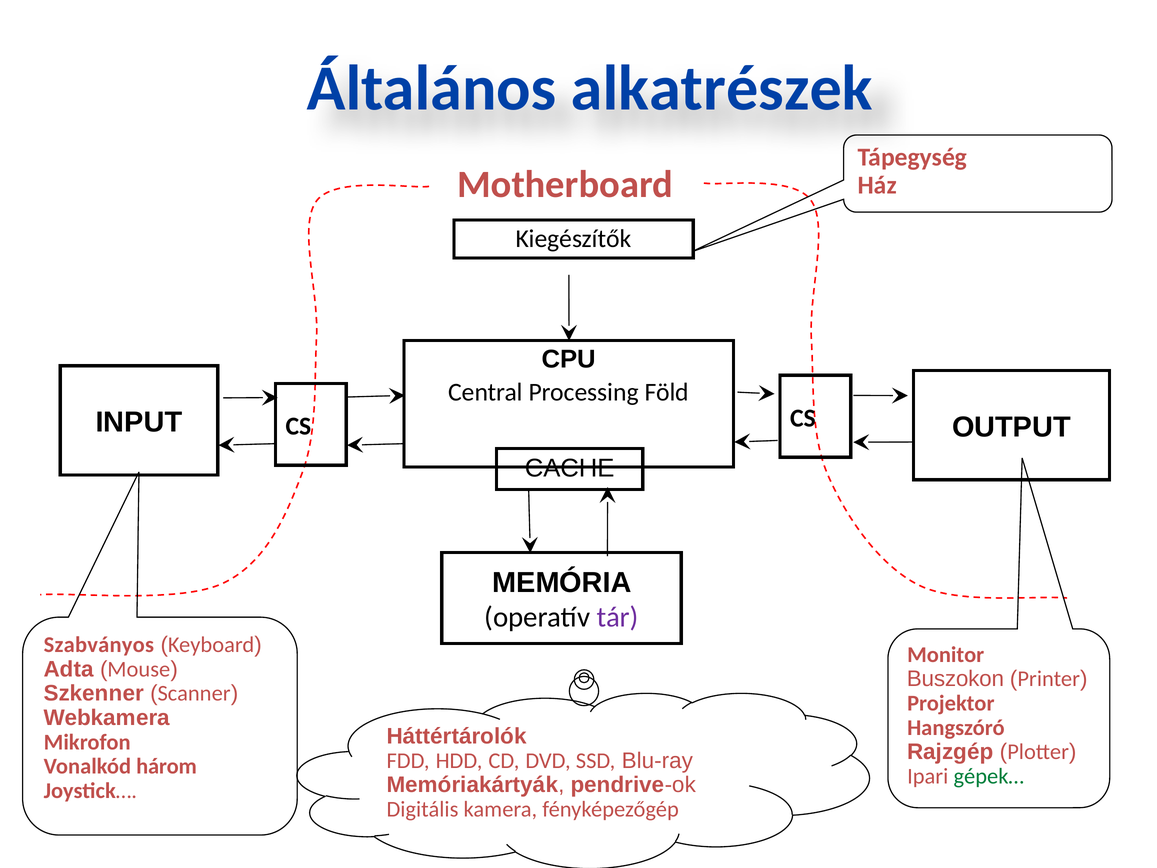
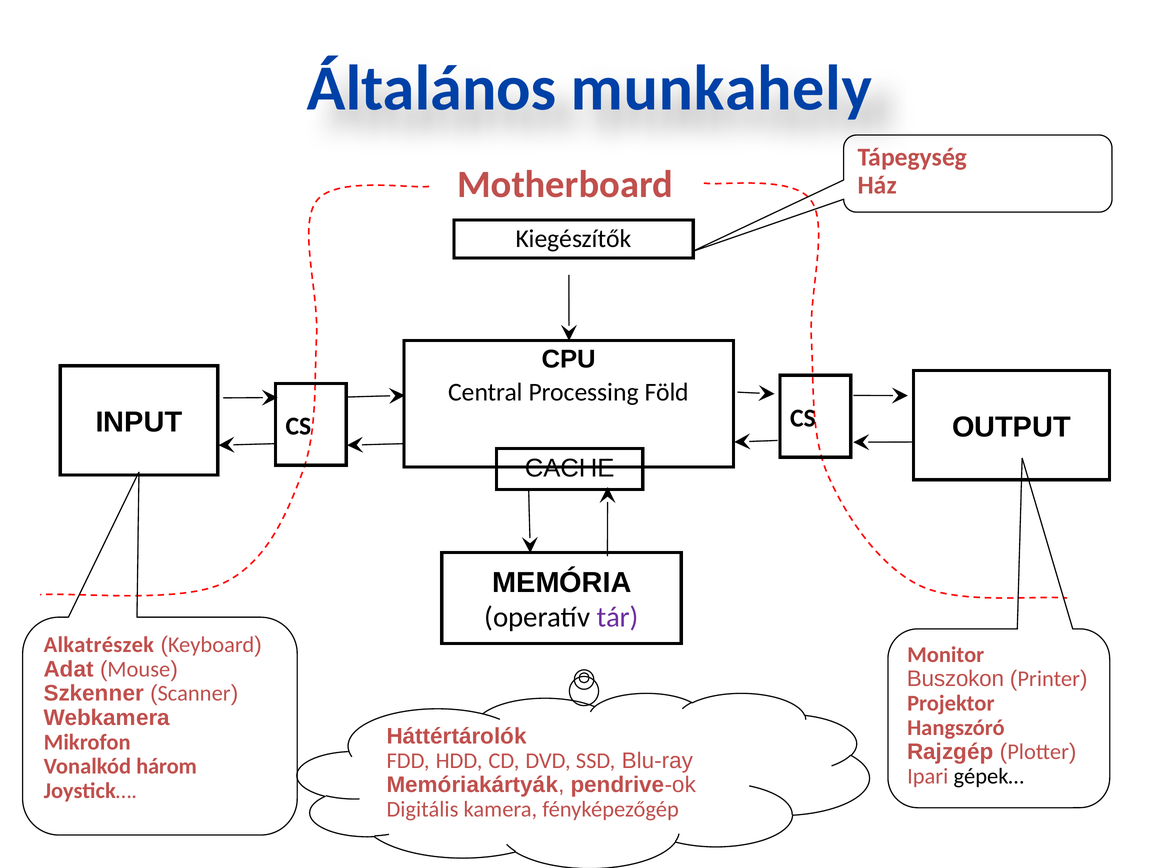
alkatrészek: alkatrészek -> munkahely
Szabványos: Szabványos -> Alkatrészek
Adta: Adta -> Adat
gépek… colour: green -> black
